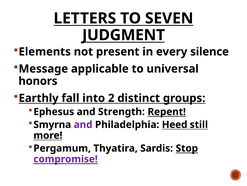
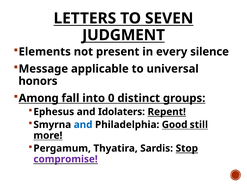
Earthly: Earthly -> Among
2: 2 -> 0
Strength: Strength -> Idolaters
and at (83, 124) colour: purple -> blue
Heed: Heed -> Good
